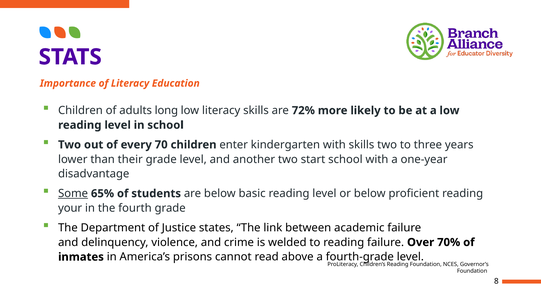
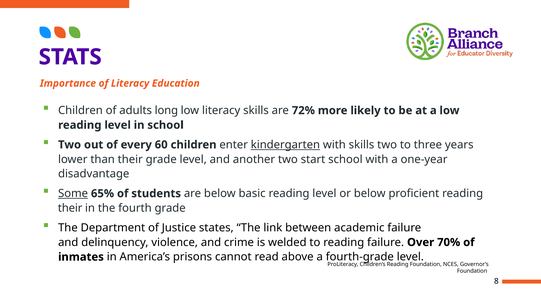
70: 70 -> 60
kindergarten underline: none -> present
your at (70, 208): your -> their
